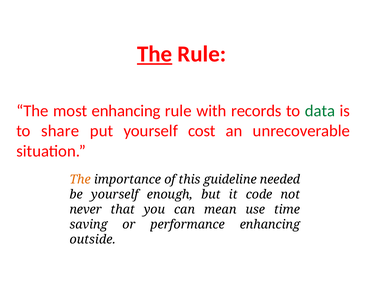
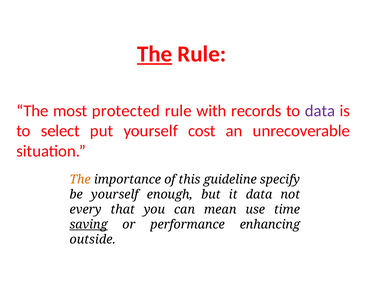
most enhancing: enhancing -> protected
data at (320, 111) colour: green -> purple
share: share -> select
needed: needed -> specify
it code: code -> data
never: never -> every
saving underline: none -> present
